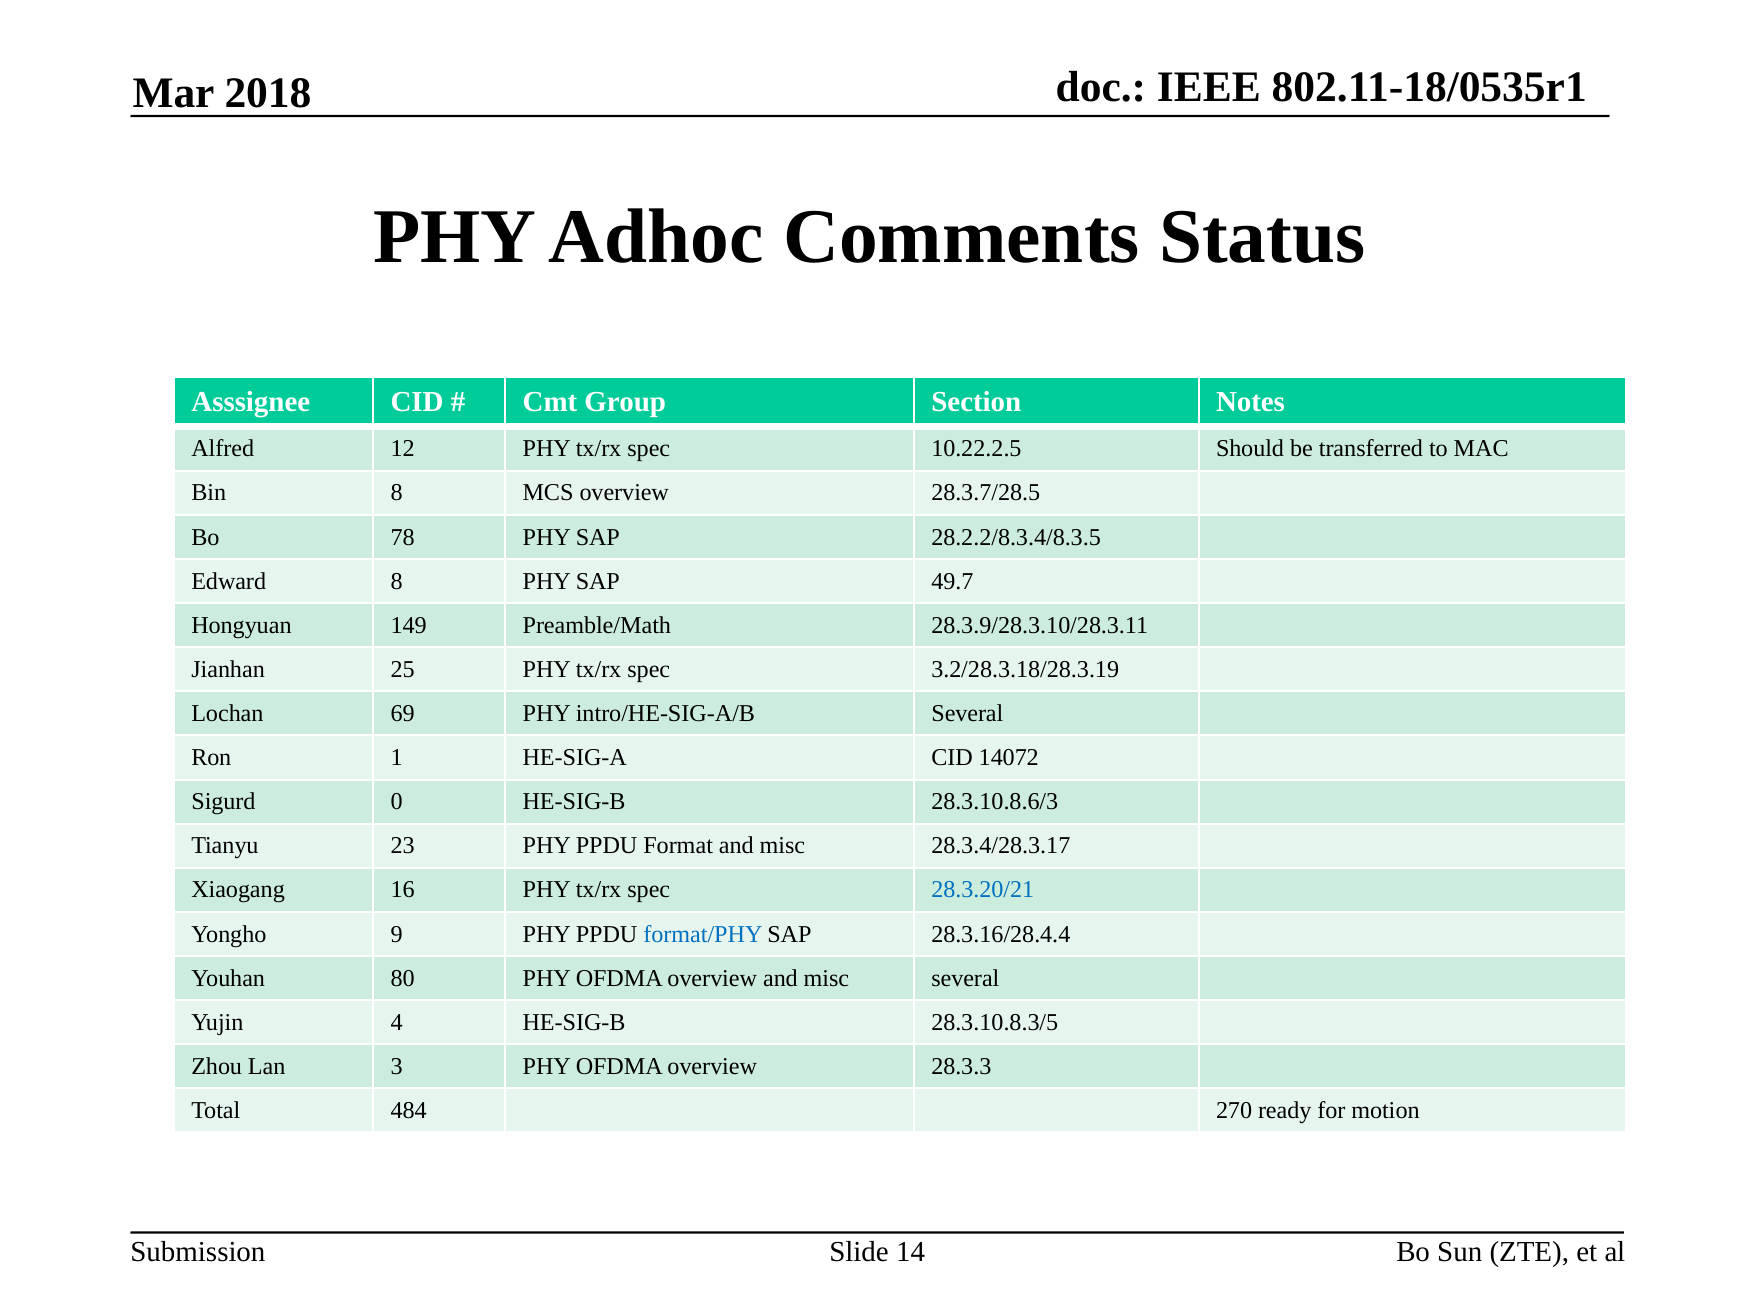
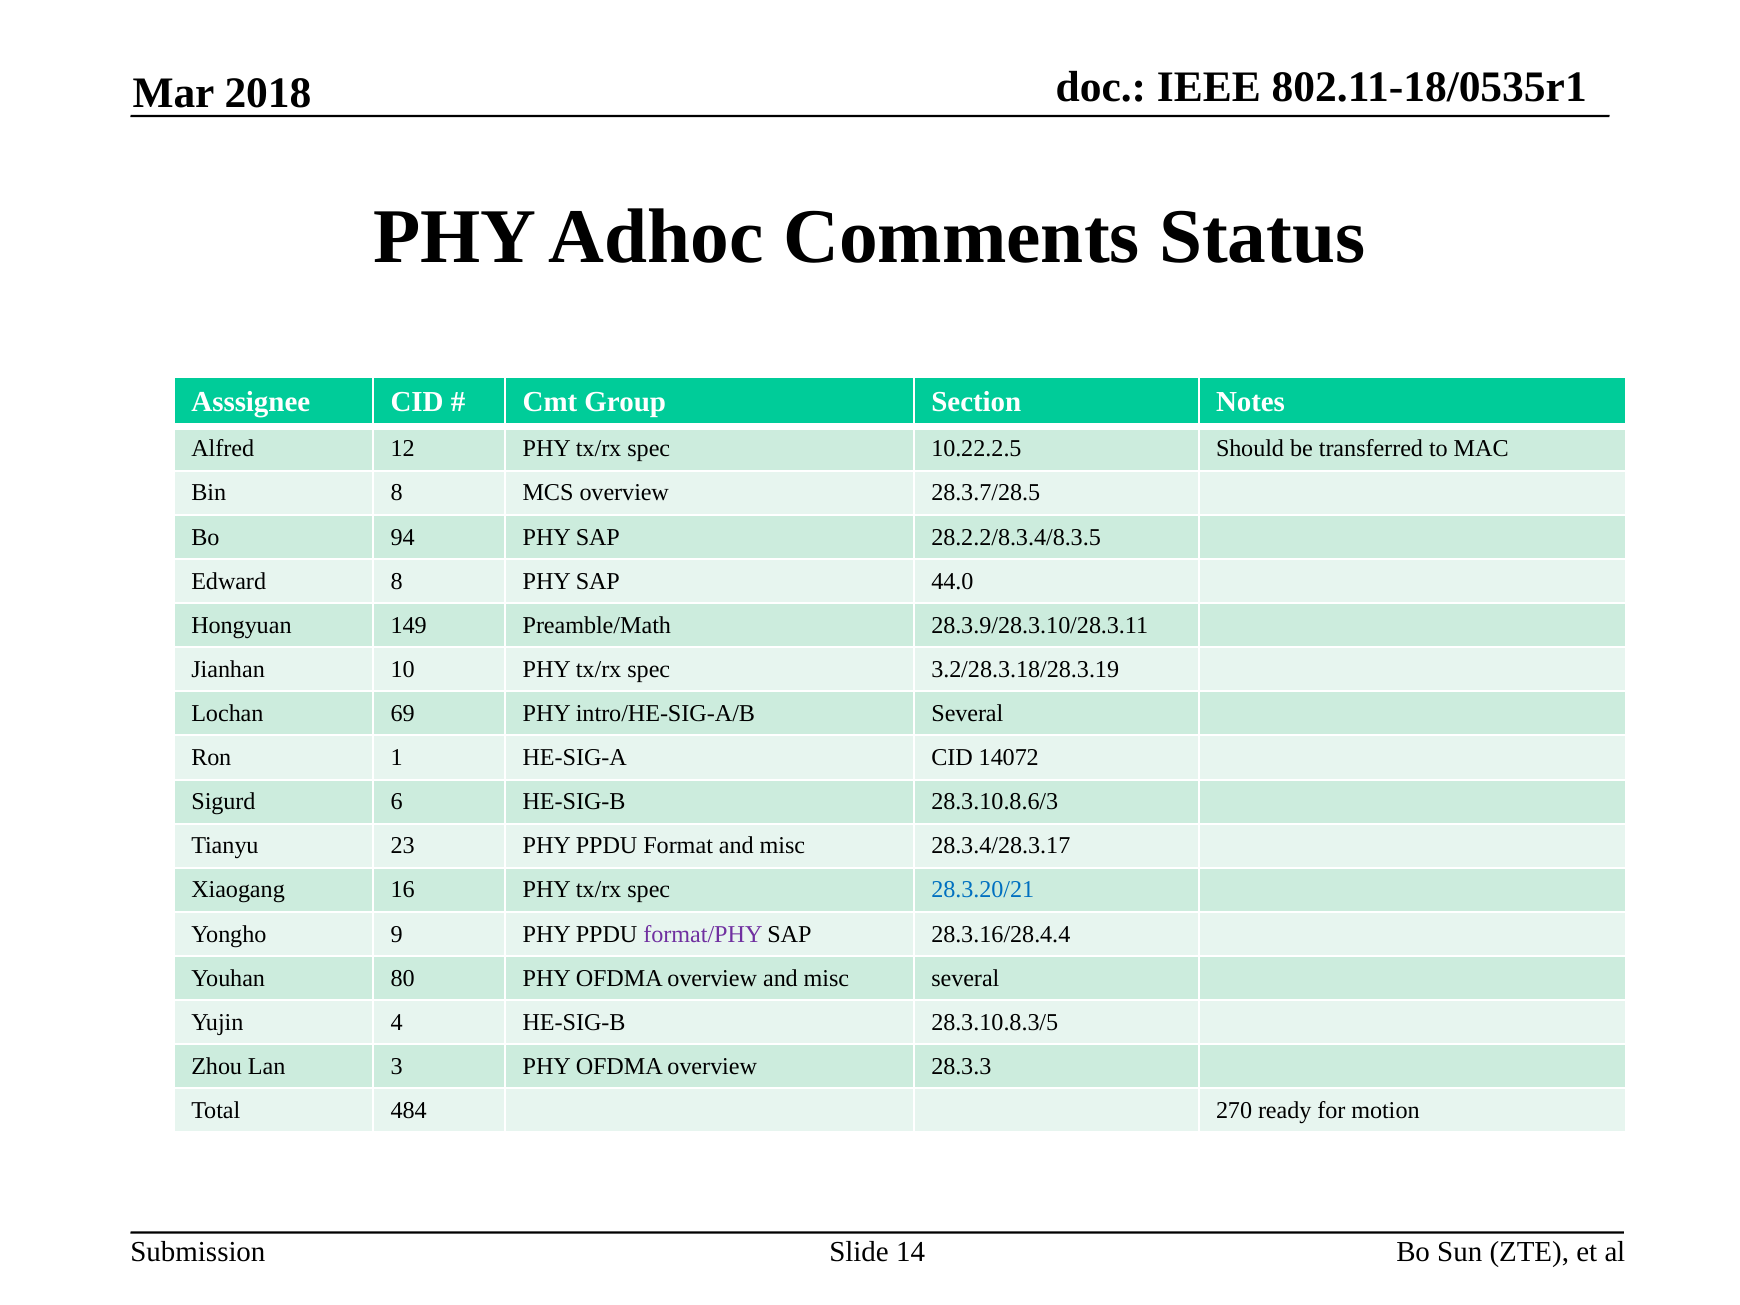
78: 78 -> 94
49.7: 49.7 -> 44.0
25: 25 -> 10
0: 0 -> 6
format/PHY colour: blue -> purple
